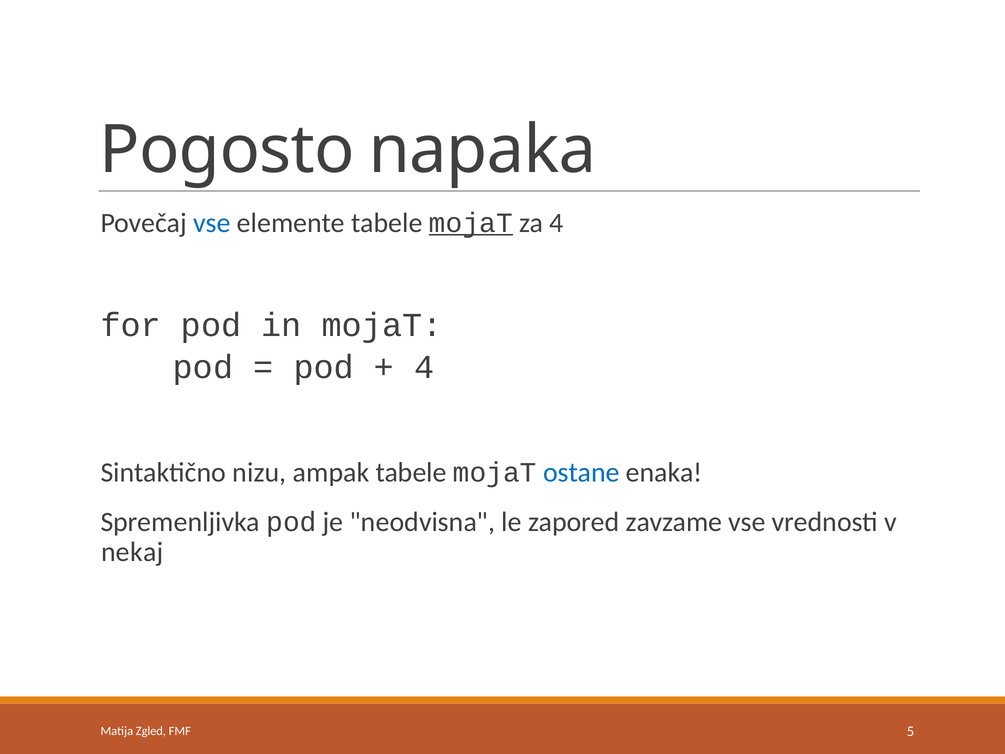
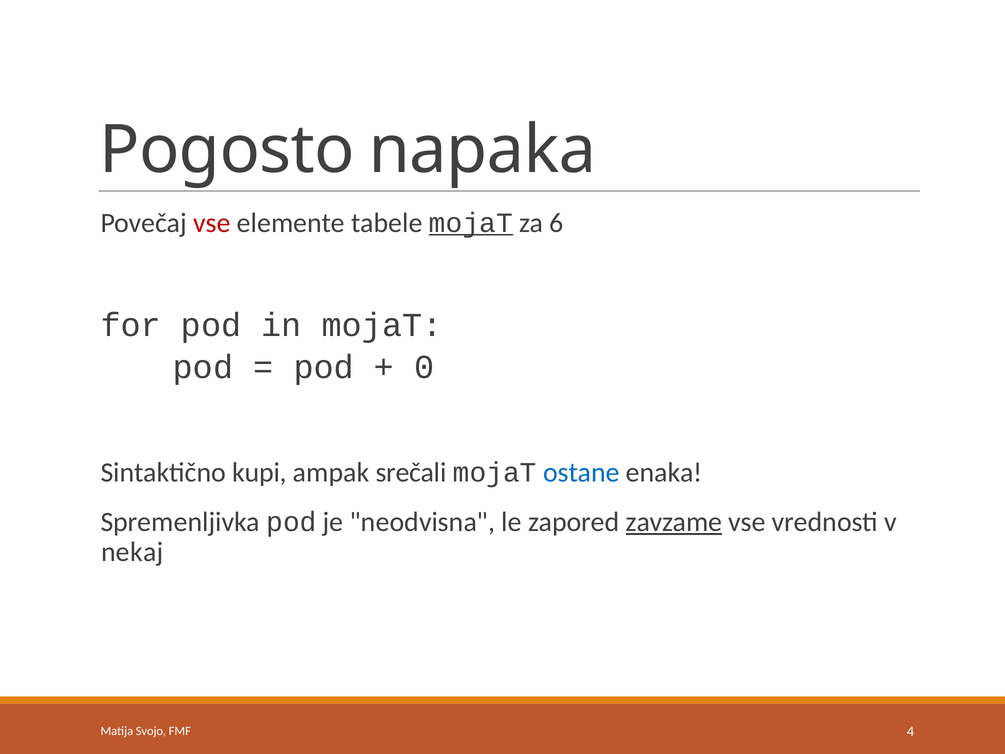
vse at (212, 223) colour: blue -> red
za 4: 4 -> 6
4 at (424, 367): 4 -> 0
nizu: nizu -> kupi
ampak tabele: tabele -> srečali
zavzame underline: none -> present
Zgled: Zgled -> Svojo
5: 5 -> 4
